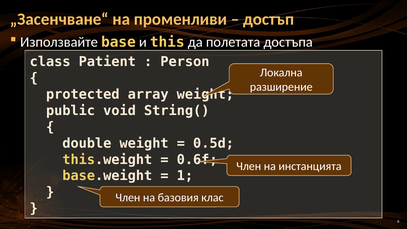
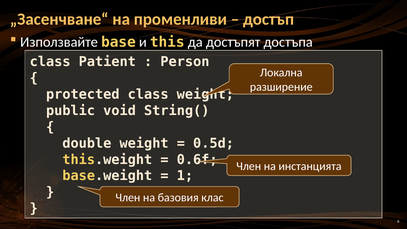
полетата: полетата -> достъпят
protected array: array -> class
